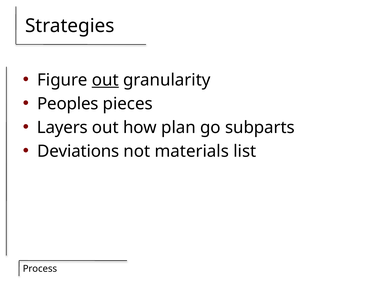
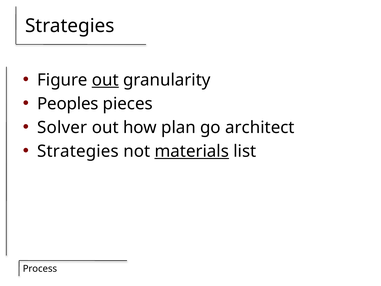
Layers: Layers -> Solver
subparts: subparts -> architect
Deviations at (78, 151): Deviations -> Strategies
materials underline: none -> present
